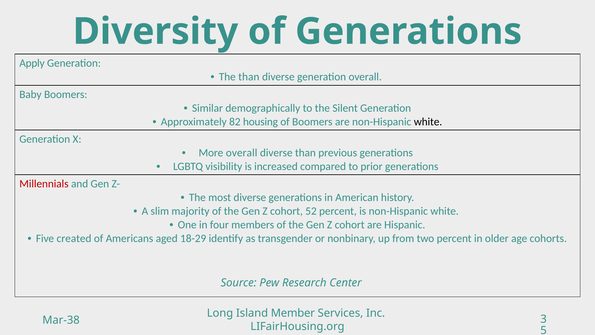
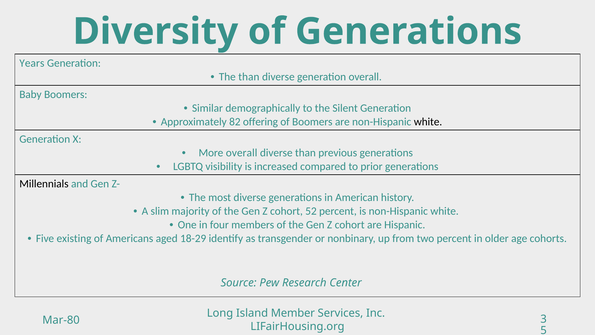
Apply: Apply -> Years
housing: housing -> offering
Millennials colour: red -> black
created: created -> existing
Mar-38: Mar-38 -> Mar-80
